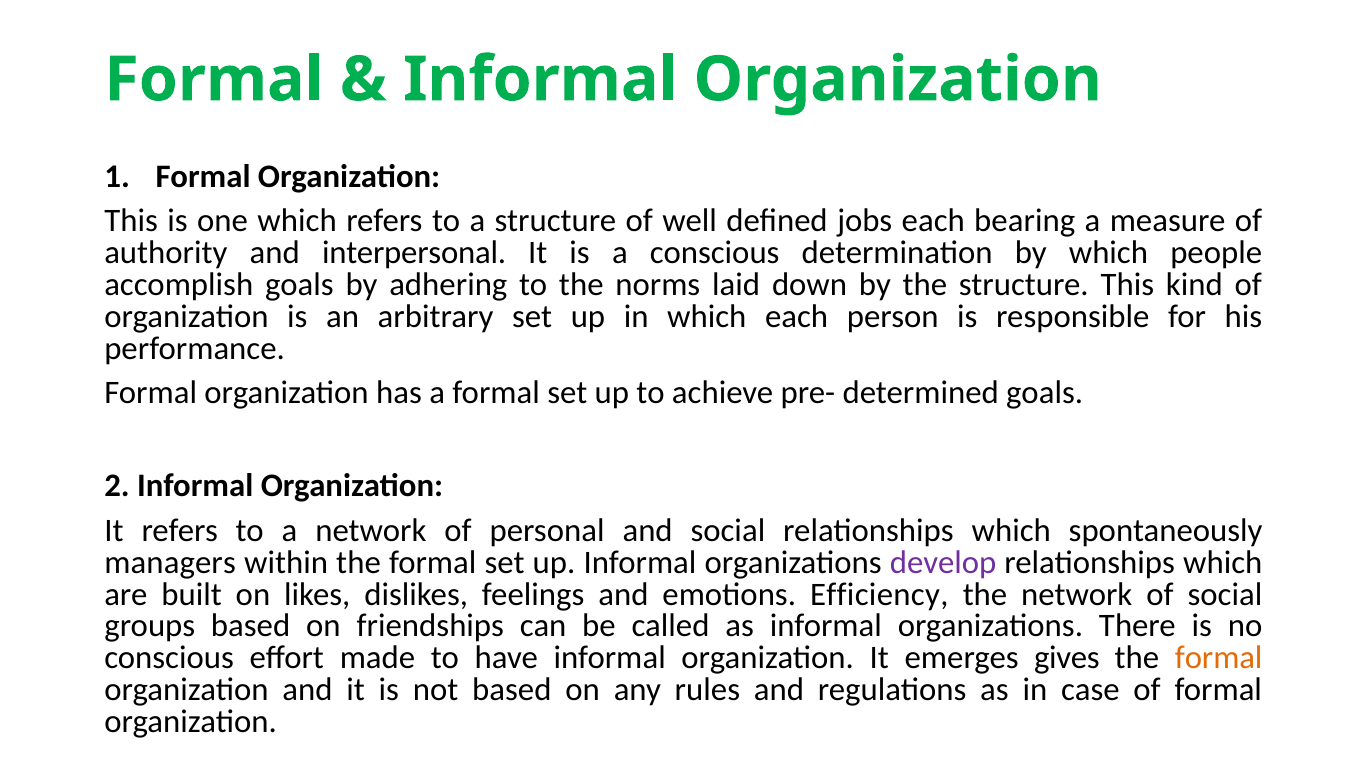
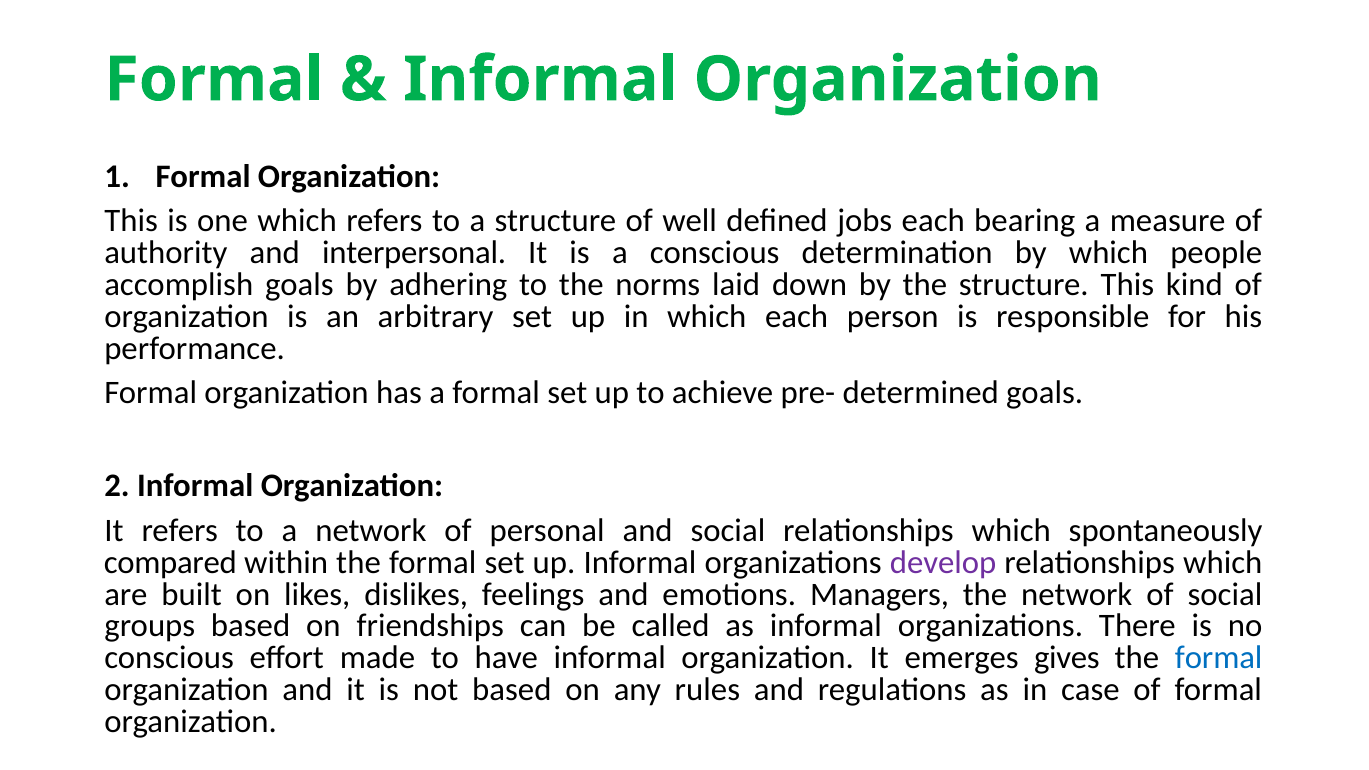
managers: managers -> compared
Efficiency: Efficiency -> Managers
formal at (1219, 658) colour: orange -> blue
